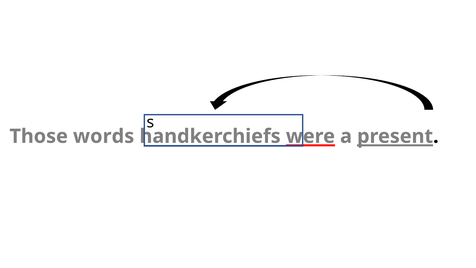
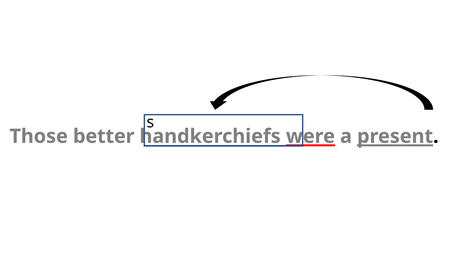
words: words -> better
